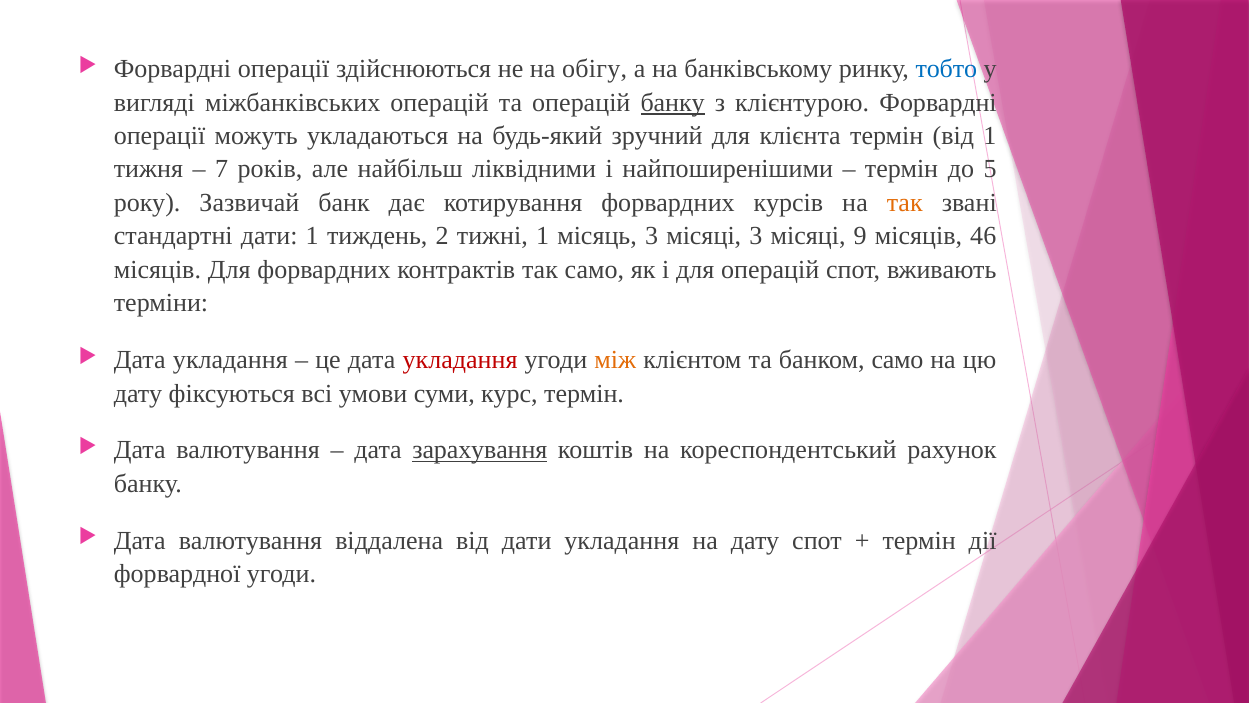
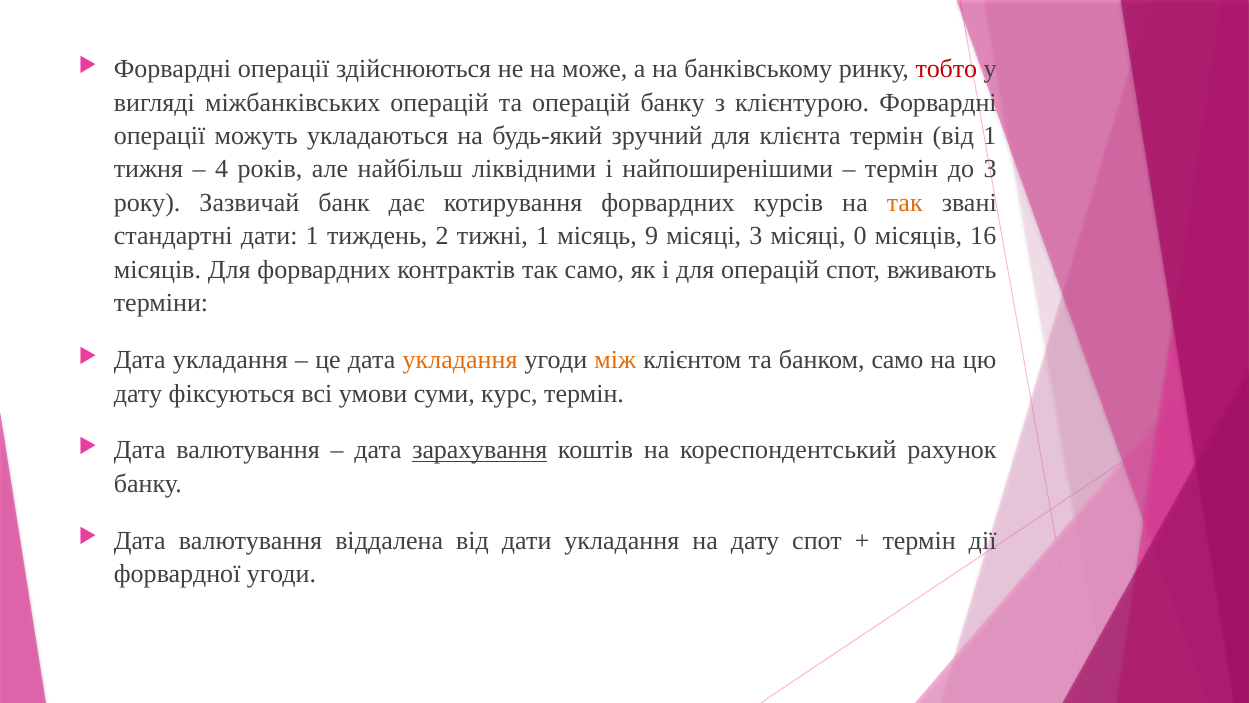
обігу: обігу -> може
тобто colour: blue -> red
банку at (673, 102) underline: present -> none
7: 7 -> 4
до 5: 5 -> 3
місяць 3: 3 -> 9
9: 9 -> 0
46: 46 -> 16
укладання at (460, 360) colour: red -> orange
